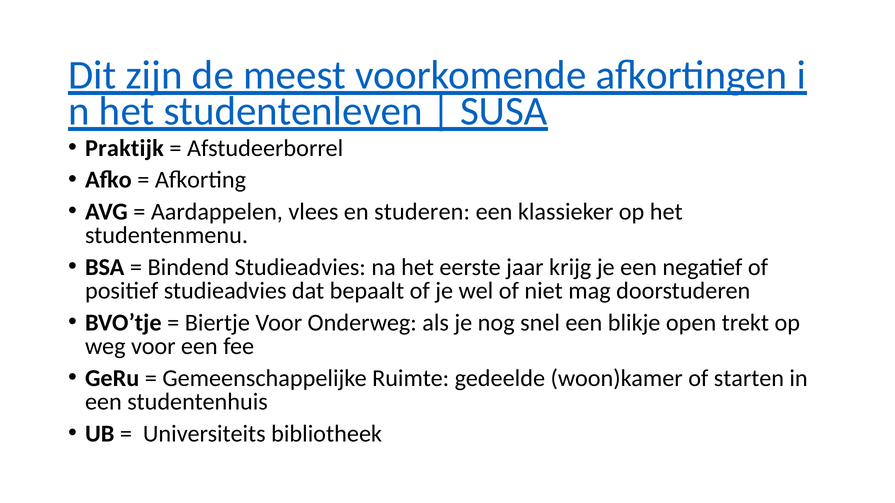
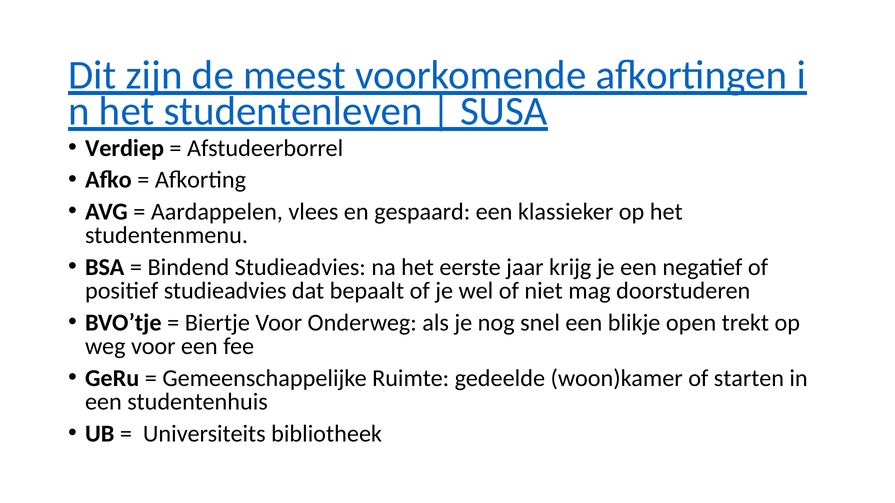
Praktijk: Praktijk -> Verdiep
studeren: studeren -> gespaard
